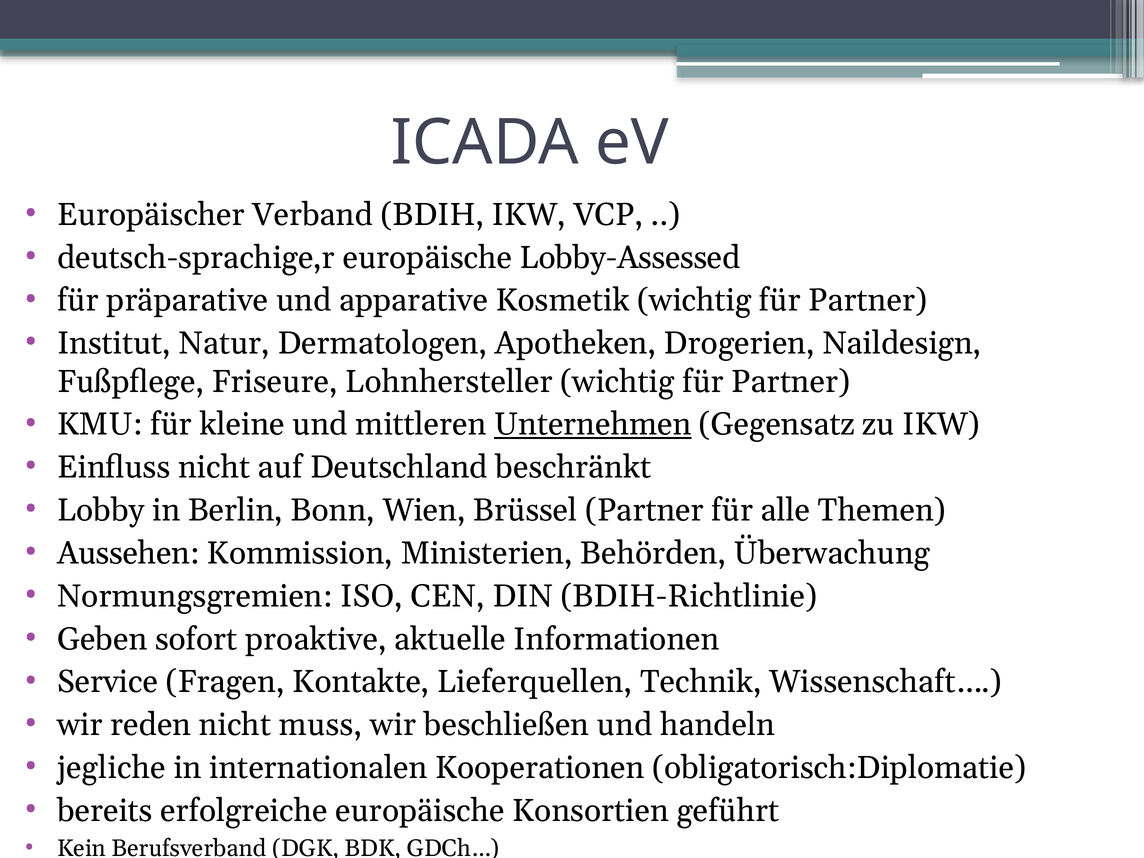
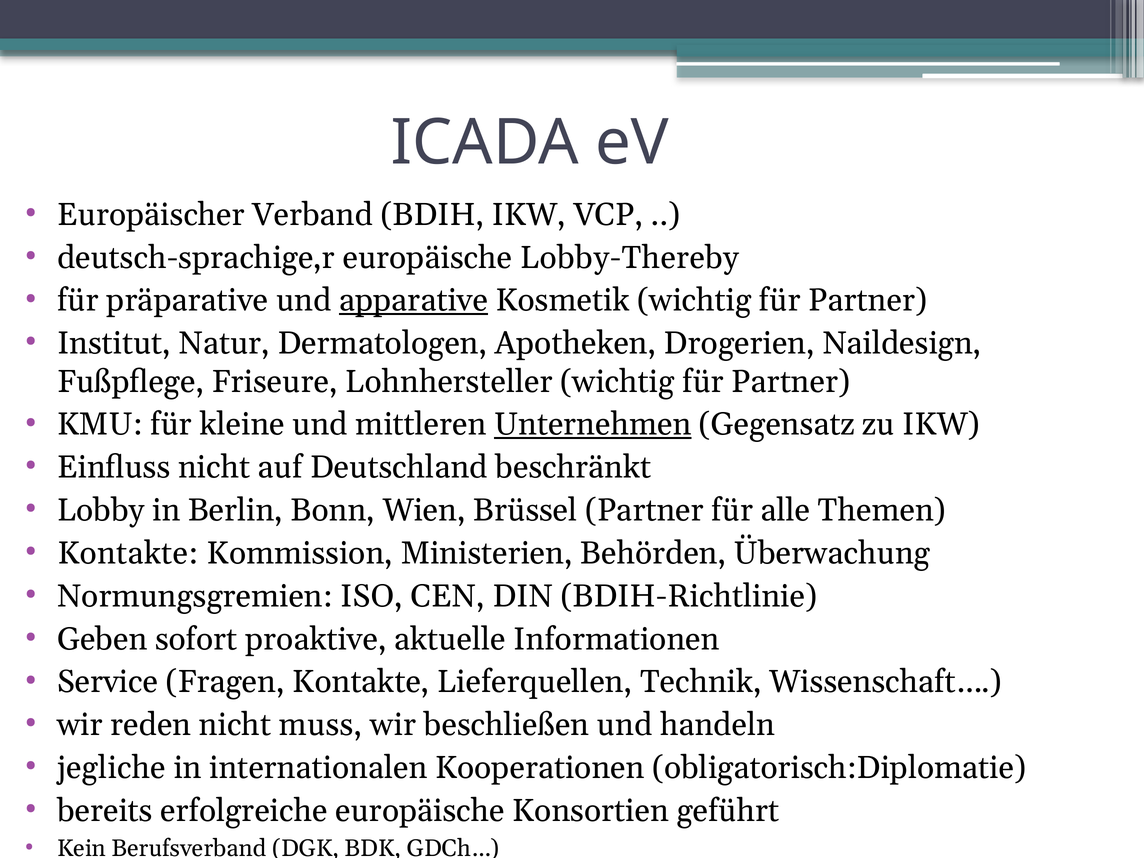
Lobby-Assessed: Lobby-Assessed -> Lobby-Thereby
apparative underline: none -> present
Aussehen at (128, 553): Aussehen -> Kontakte
